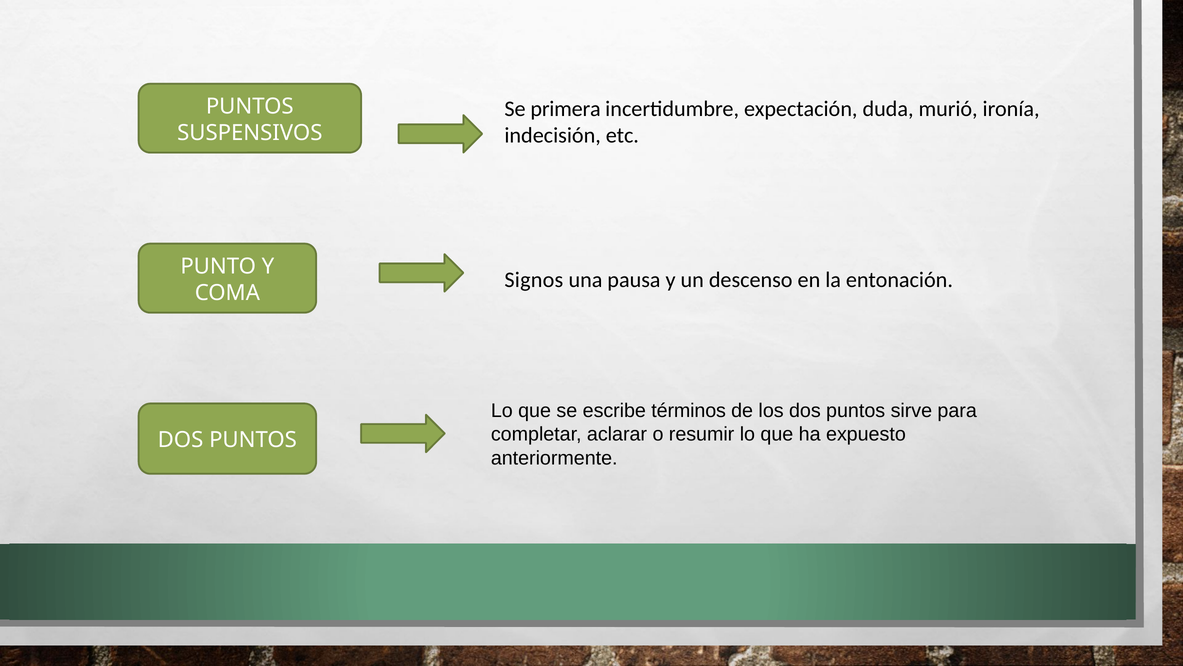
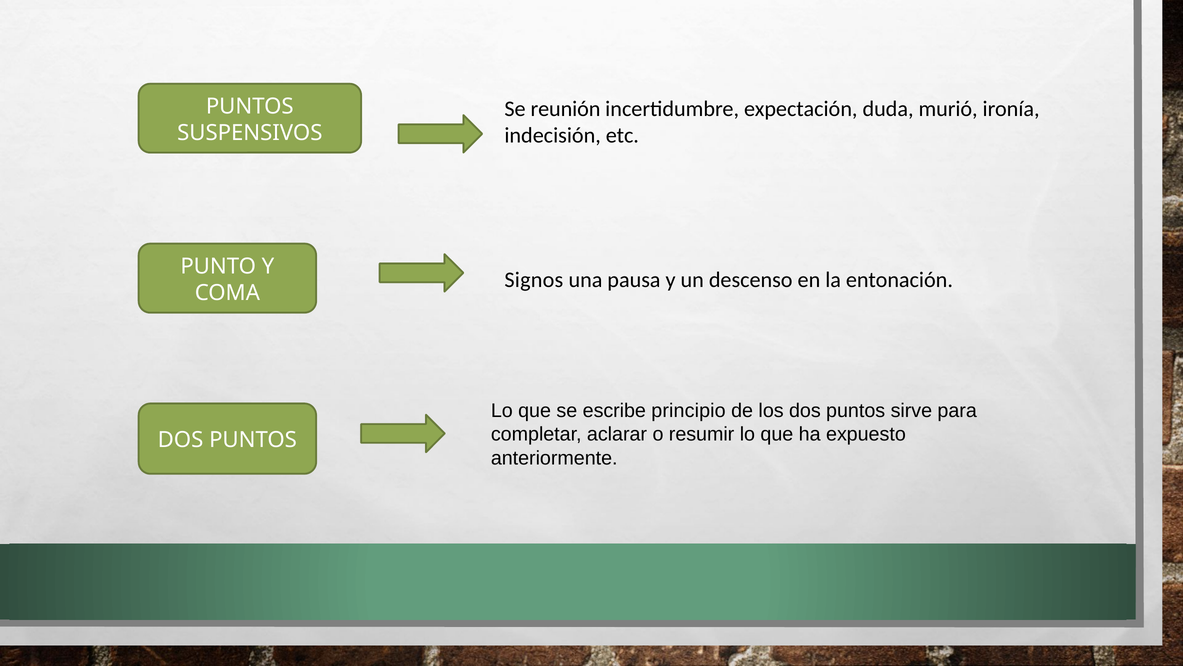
primera: primera -> reunión
términos: términos -> principio
